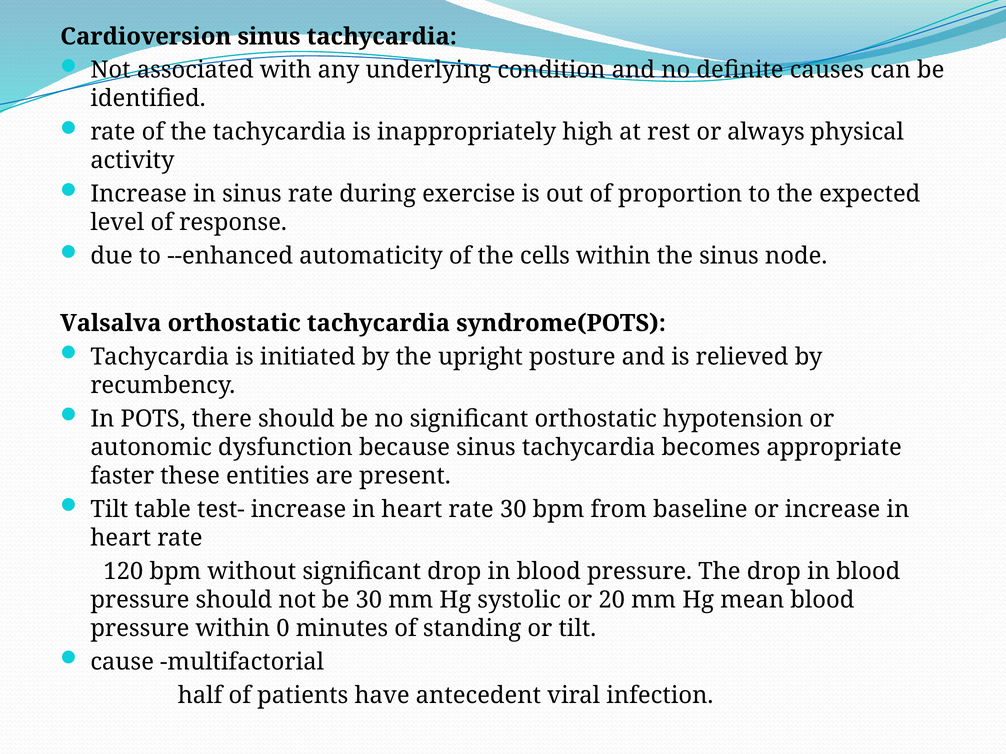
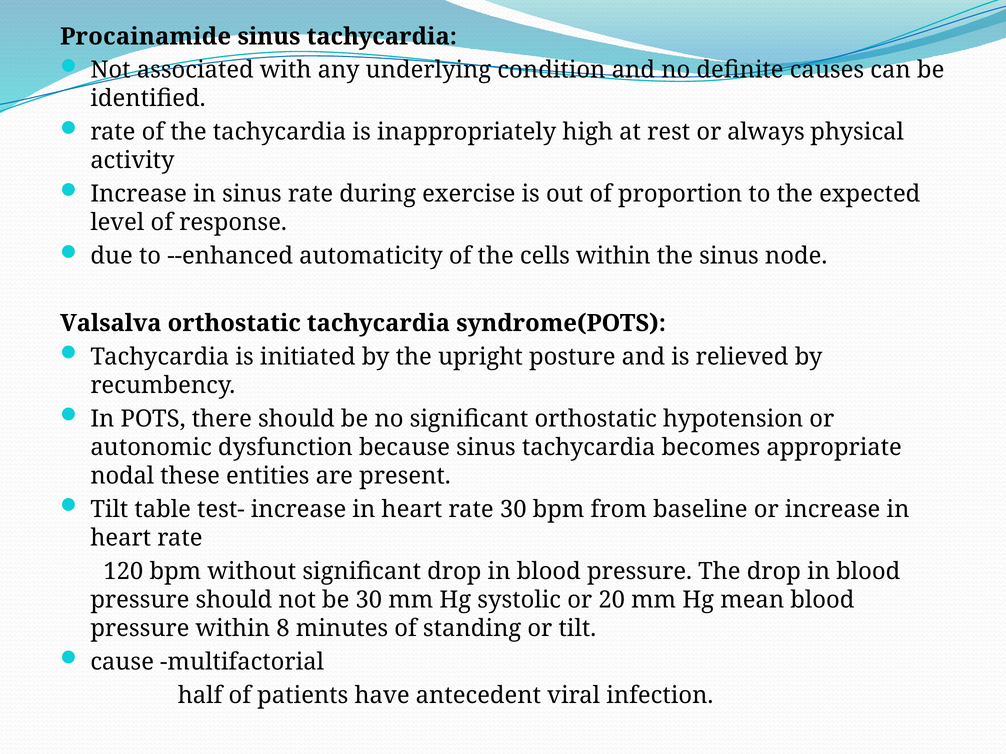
Cardioversion: Cardioversion -> Procainamide
faster: faster -> nodal
0: 0 -> 8
